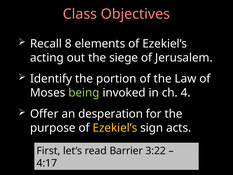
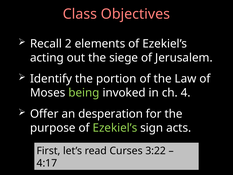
8: 8 -> 2
Ezekiel’s at (115, 128) colour: yellow -> light green
Barrier: Barrier -> Curses
